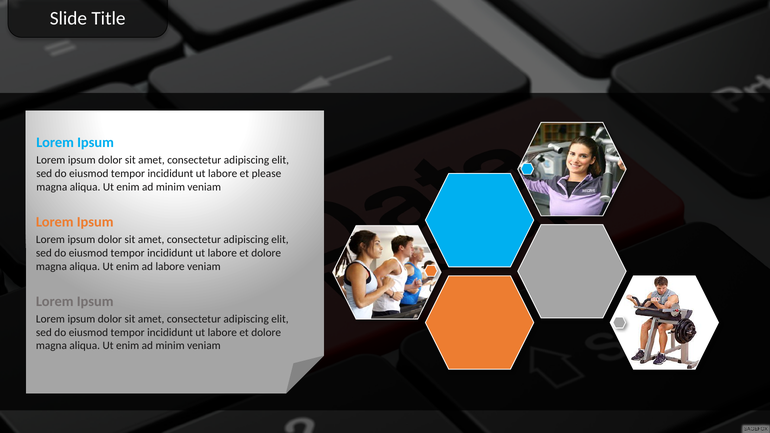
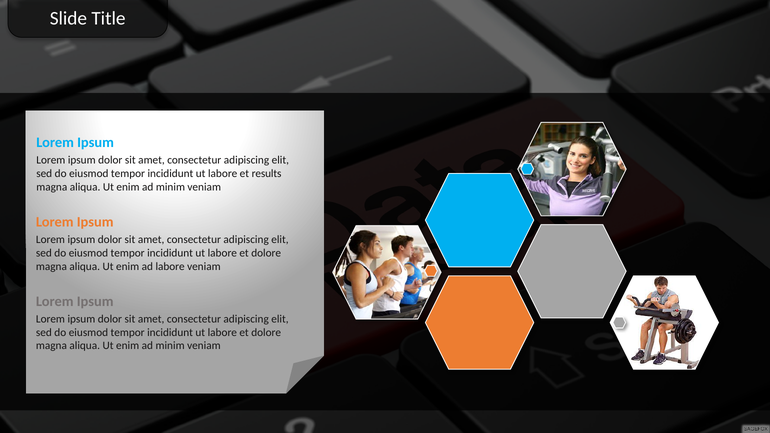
please: please -> results
